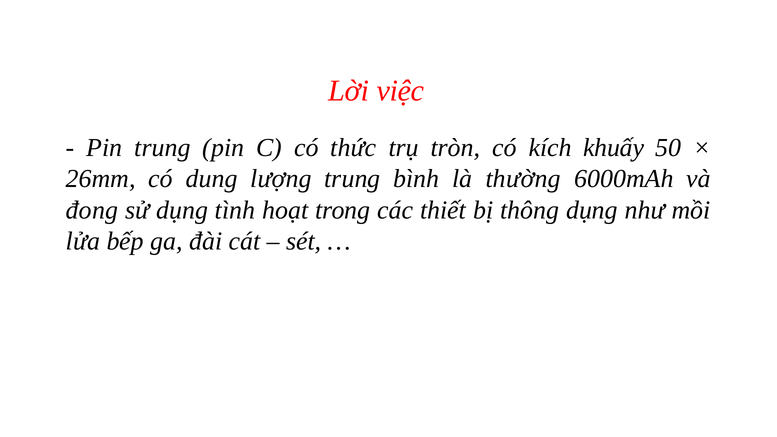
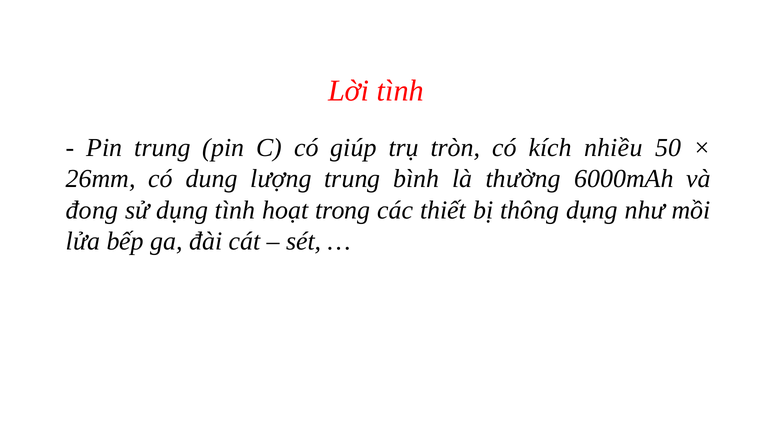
Lời việc: việc -> tình
thức: thức -> giúp
khuấy: khuấy -> nhiều
